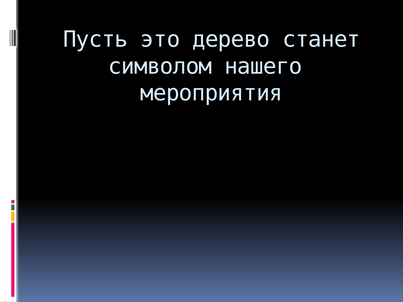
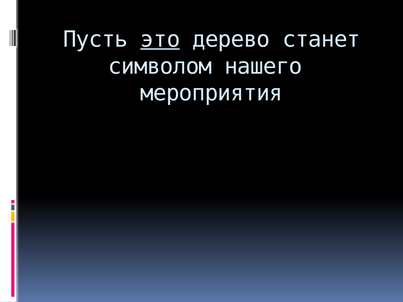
это underline: none -> present
